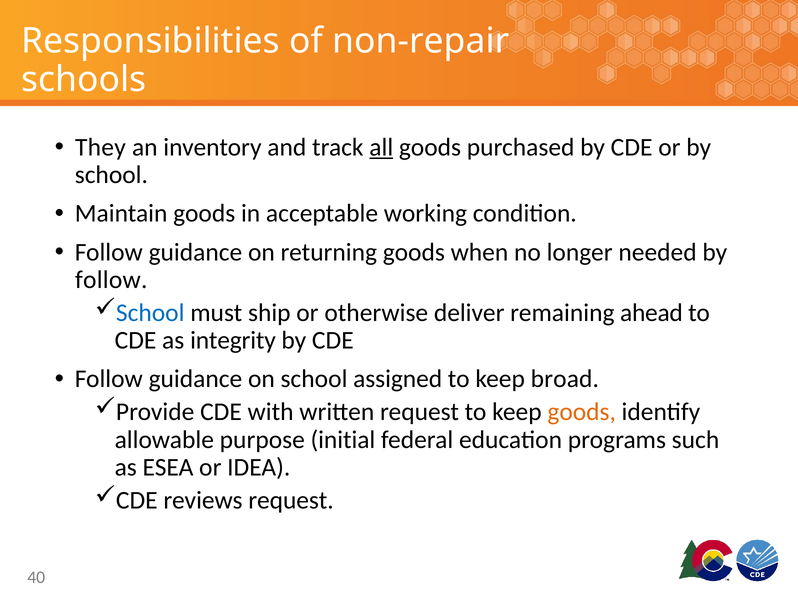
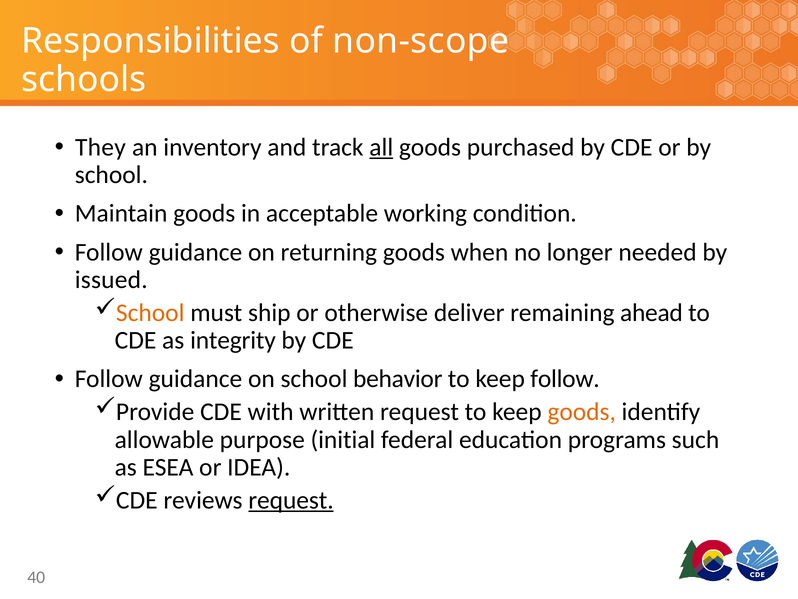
non-repair: non-repair -> non-scope
follow at (111, 280): follow -> issued
School at (150, 313) colour: blue -> orange
assigned: assigned -> behavior
keep broad: broad -> follow
request at (291, 500) underline: none -> present
